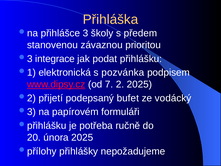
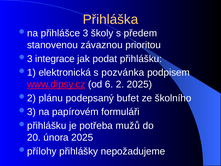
7: 7 -> 6
přijetí: přijetí -> plánu
vodácký: vodácký -> školního
ručně: ručně -> mužů
